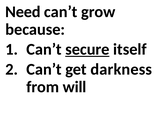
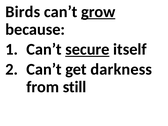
Need: Need -> Birds
grow underline: none -> present
will: will -> still
